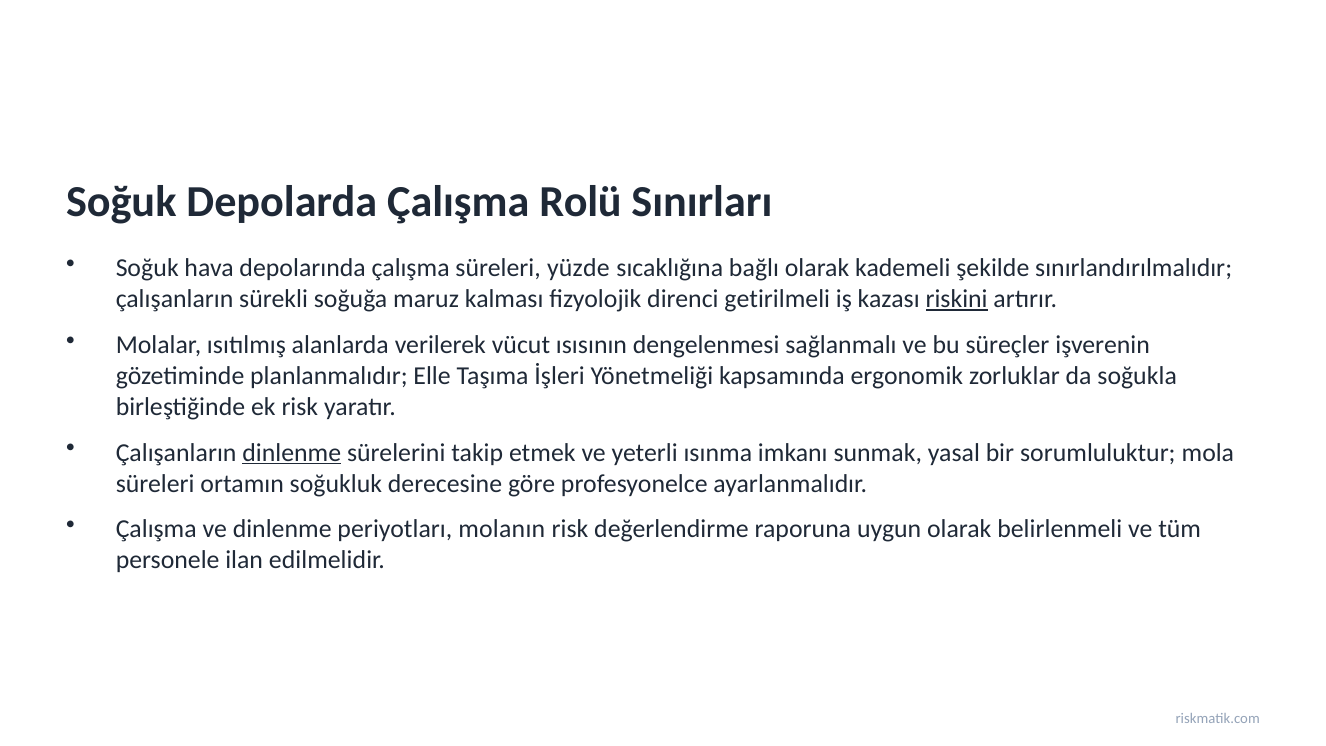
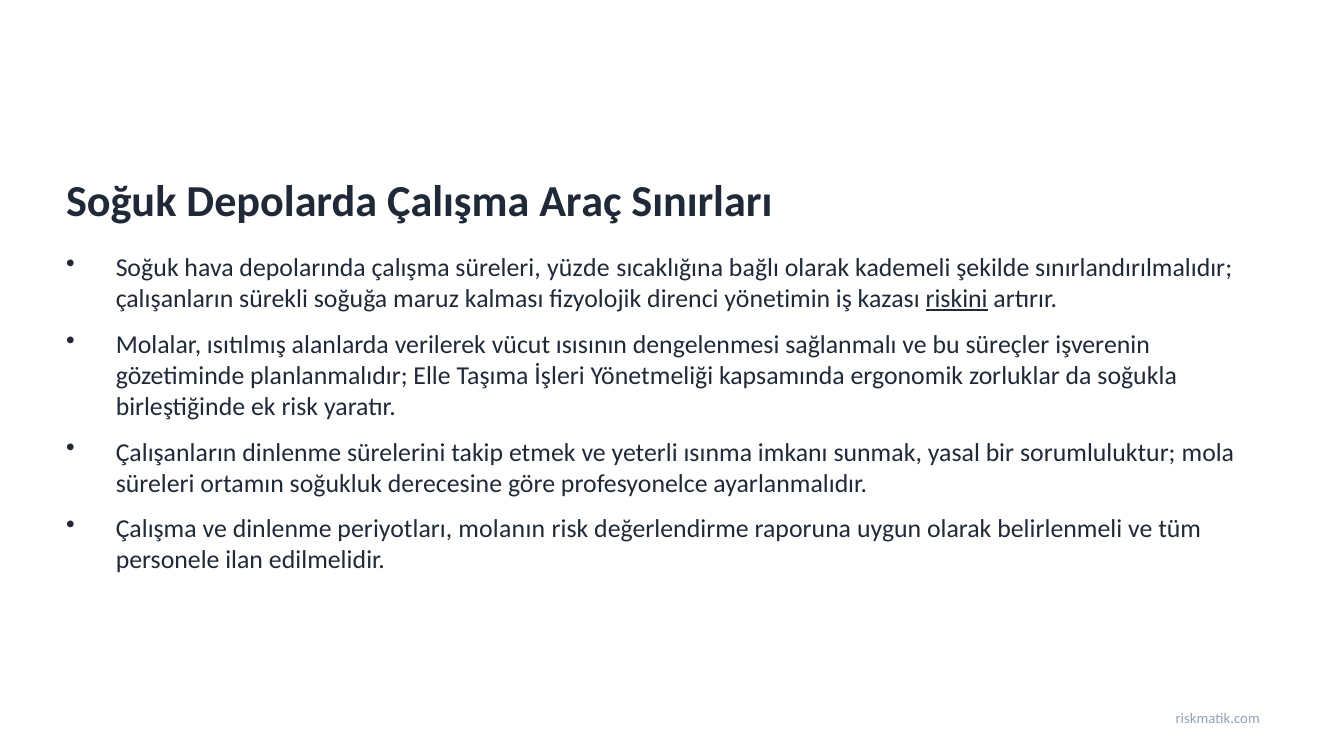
Rolü: Rolü -> Araç
getirilmeli: getirilmeli -> yönetimin
dinlenme at (292, 453) underline: present -> none
